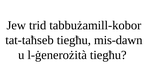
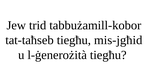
mis-dawn: mis-dawn -> mis-jgħid
